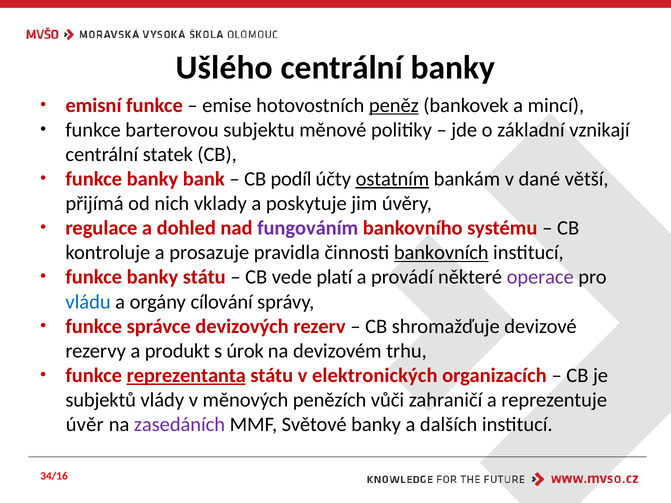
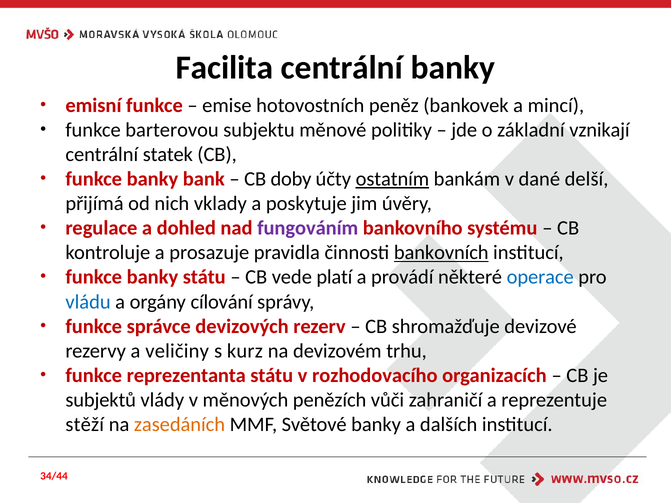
Ušlého: Ušlého -> Facilita
peněz underline: present -> none
podíl: podíl -> doby
větší: větší -> delší
operace colour: purple -> blue
produkt: produkt -> veličiny
úrok: úrok -> kurz
reprezentanta underline: present -> none
elektronických: elektronických -> rozhodovacího
úvěr: úvěr -> stěží
zasedáních colour: purple -> orange
34/16: 34/16 -> 34/44
